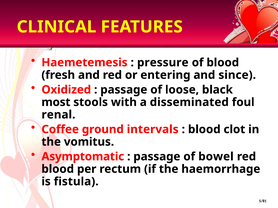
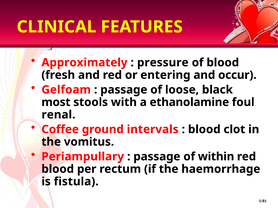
Haemetemesis: Haemetemesis -> Approximately
since: since -> occur
Oxidized: Oxidized -> Gelfoam
disseminated: disseminated -> ethanolamine
Asymptomatic: Asymptomatic -> Periampullary
bowel: bowel -> within
